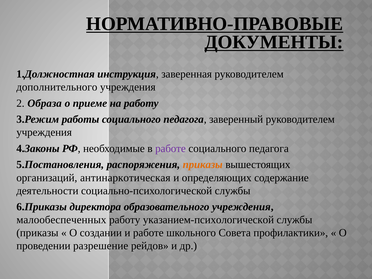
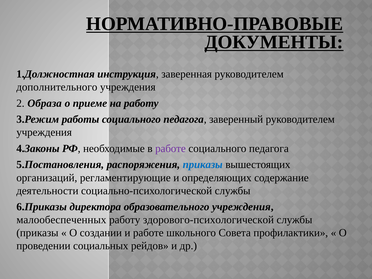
приказы at (203, 165) colour: orange -> blue
антинаркотическая: антинаркотическая -> регламентирующие
указанием-психологической: указанием-психологической -> здорового-психологической
разрешение: разрешение -> социальных
